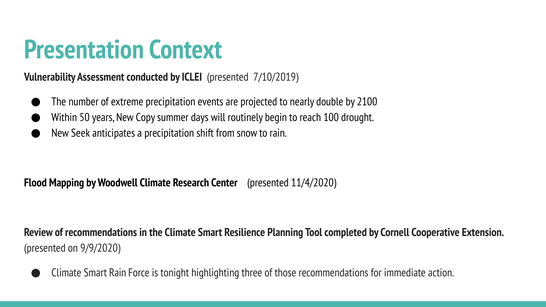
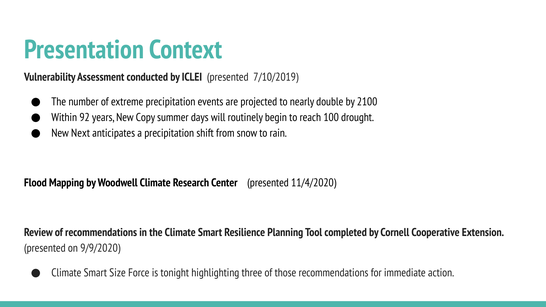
50: 50 -> 92
Seek: Seek -> Next
Smart Rain: Rain -> Size
